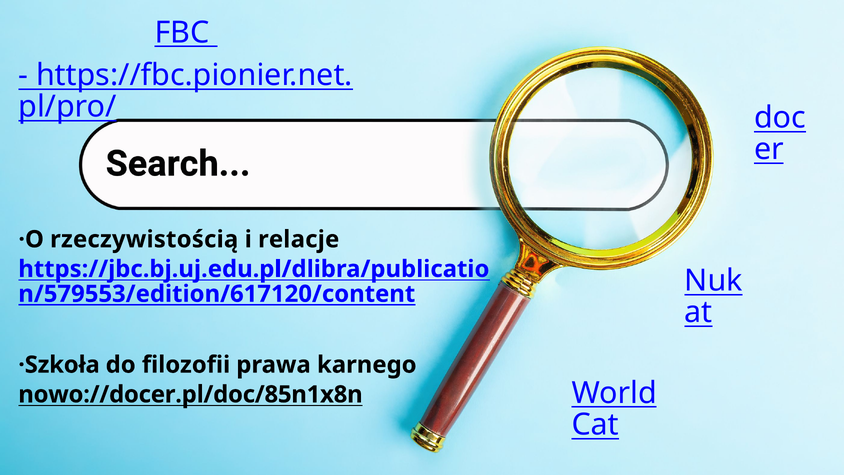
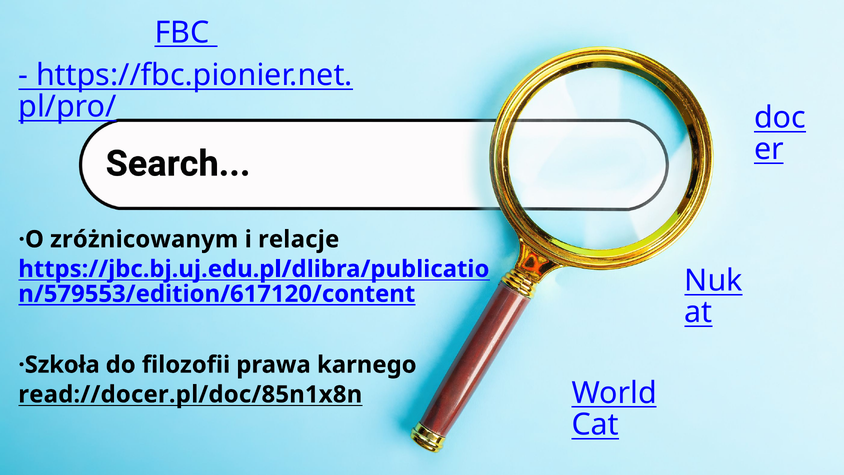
rzeczywistością: rzeczywistością -> zróżnicowanym
nowo://docer.pl/doc/85n1x8n: nowo://docer.pl/doc/85n1x8n -> read://docer.pl/doc/85n1x8n
